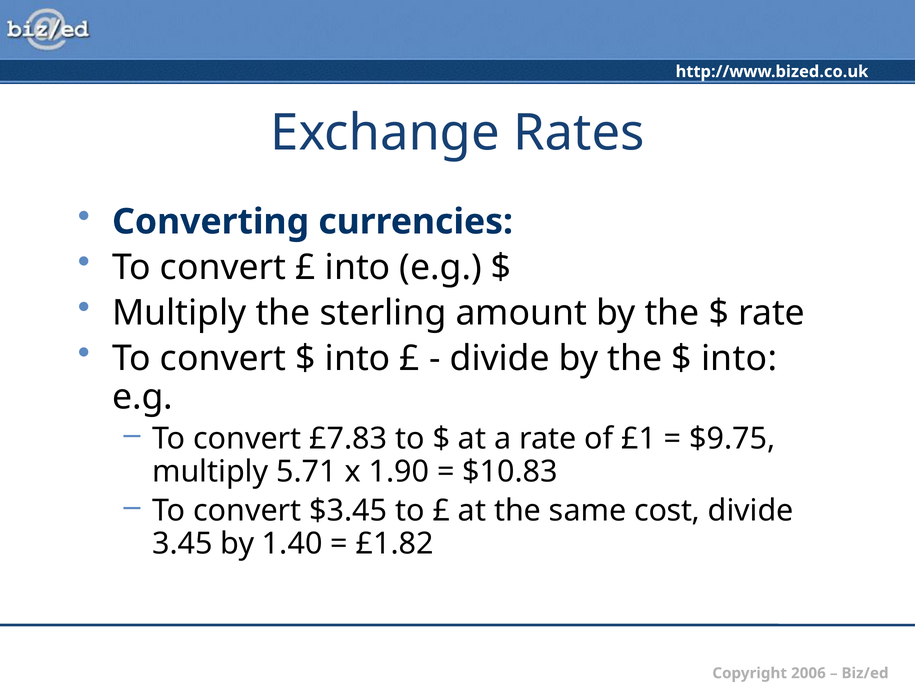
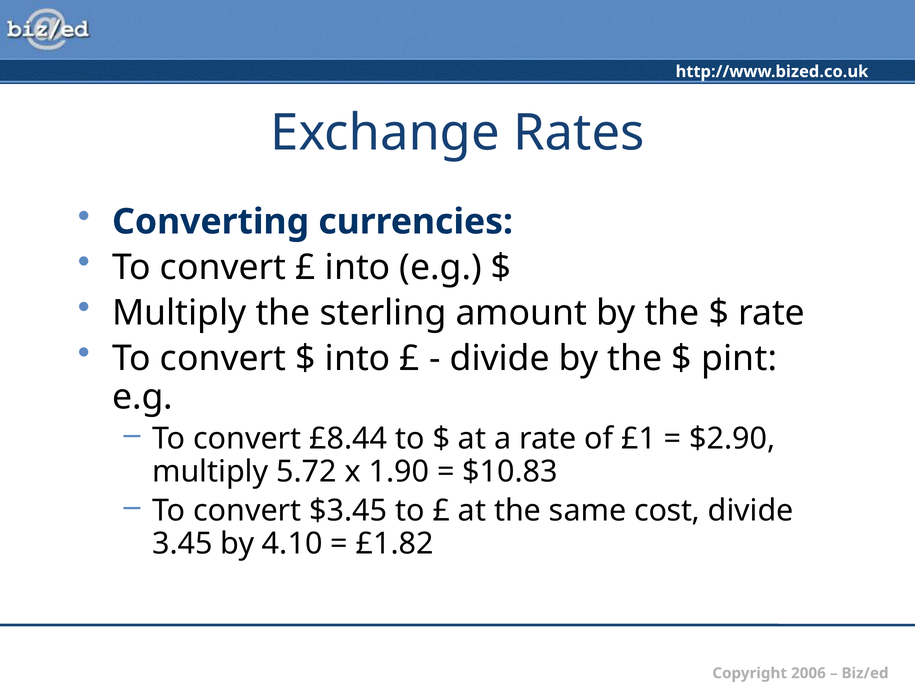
into at (739, 359): into -> pint
£7.83: £7.83 -> £8.44
$9.75: $9.75 -> $2.90
5.71: 5.71 -> 5.72
1.40: 1.40 -> 4.10
